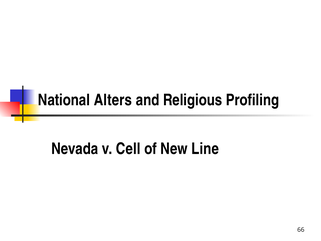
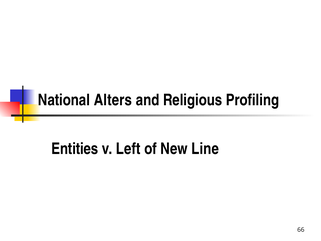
Nevada: Nevada -> Entities
Cell: Cell -> Left
